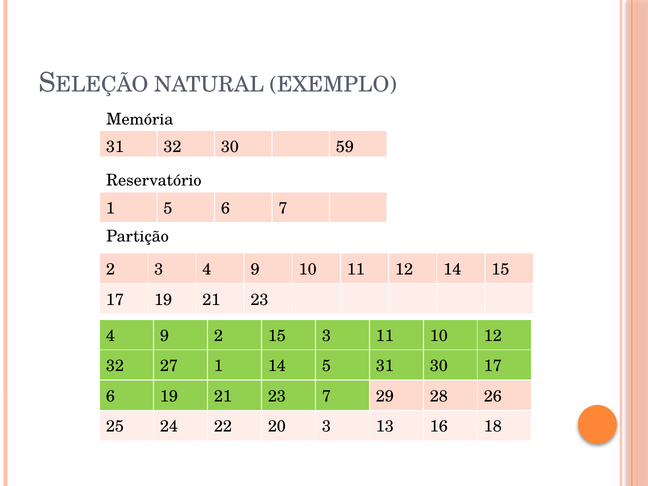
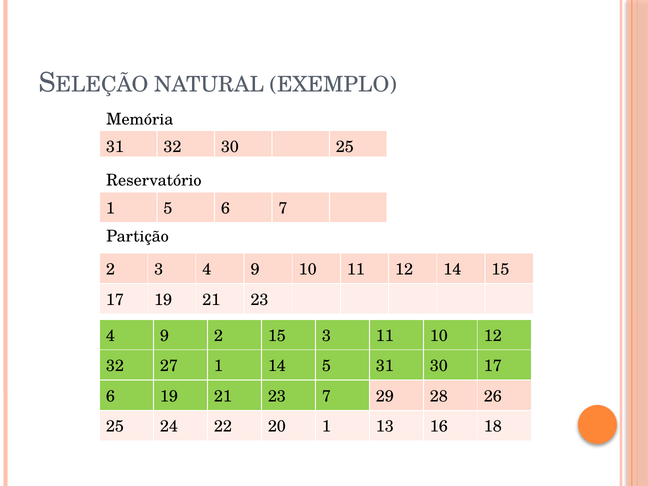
30 59: 59 -> 25
20 3: 3 -> 1
